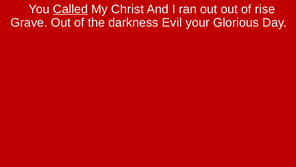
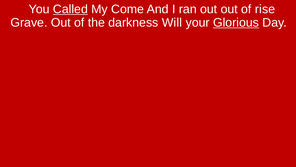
Christ: Christ -> Come
Evil: Evil -> Will
Glorious underline: none -> present
